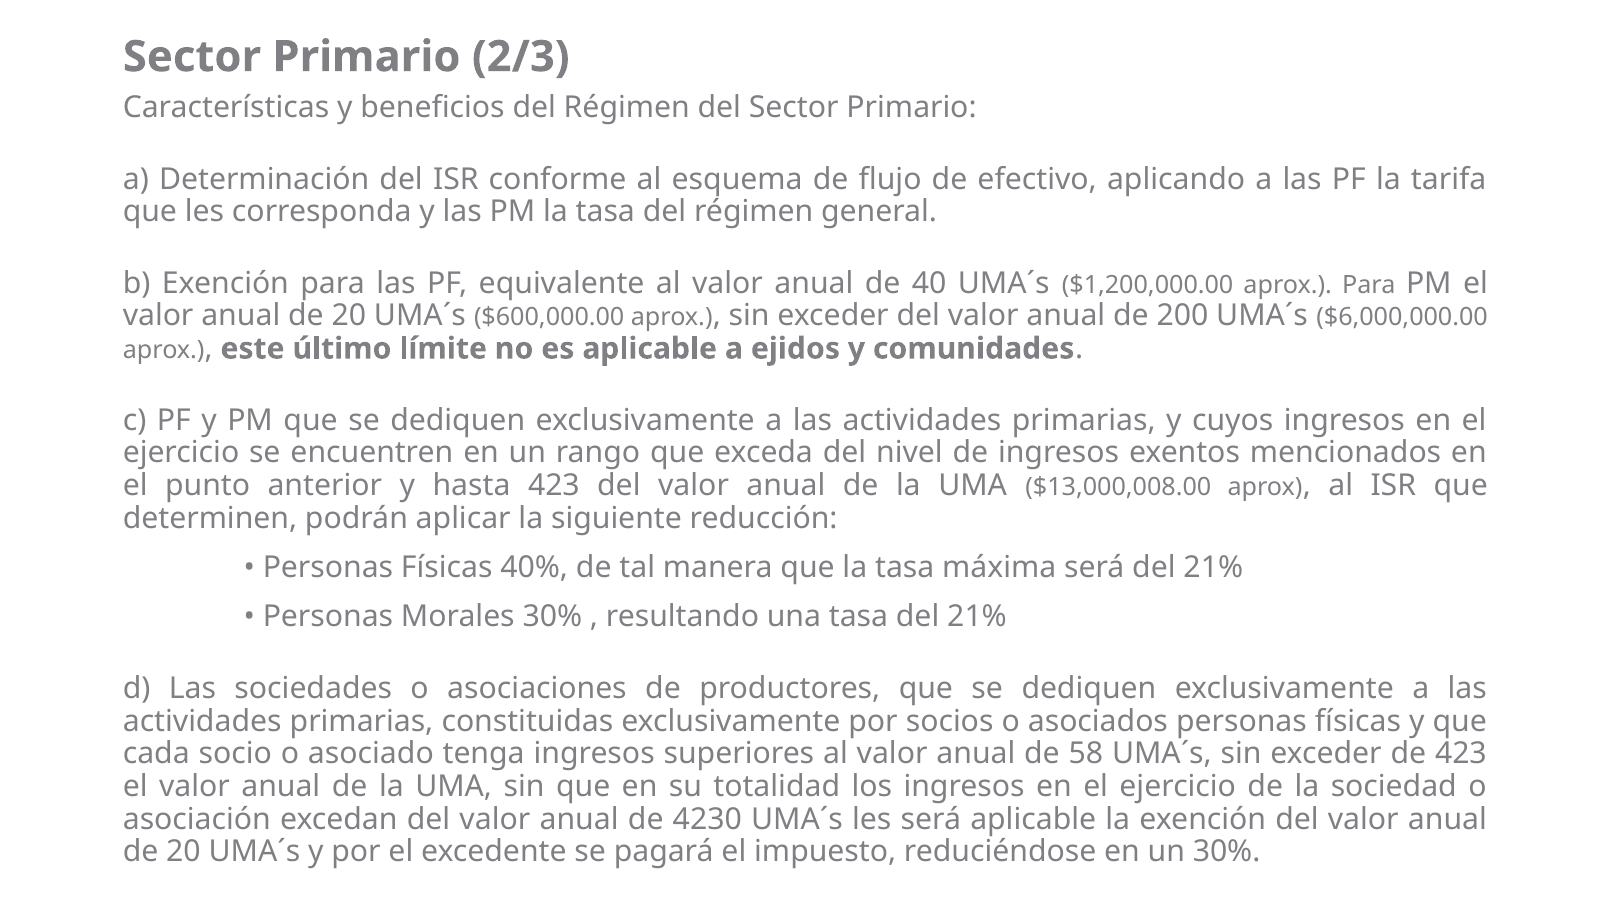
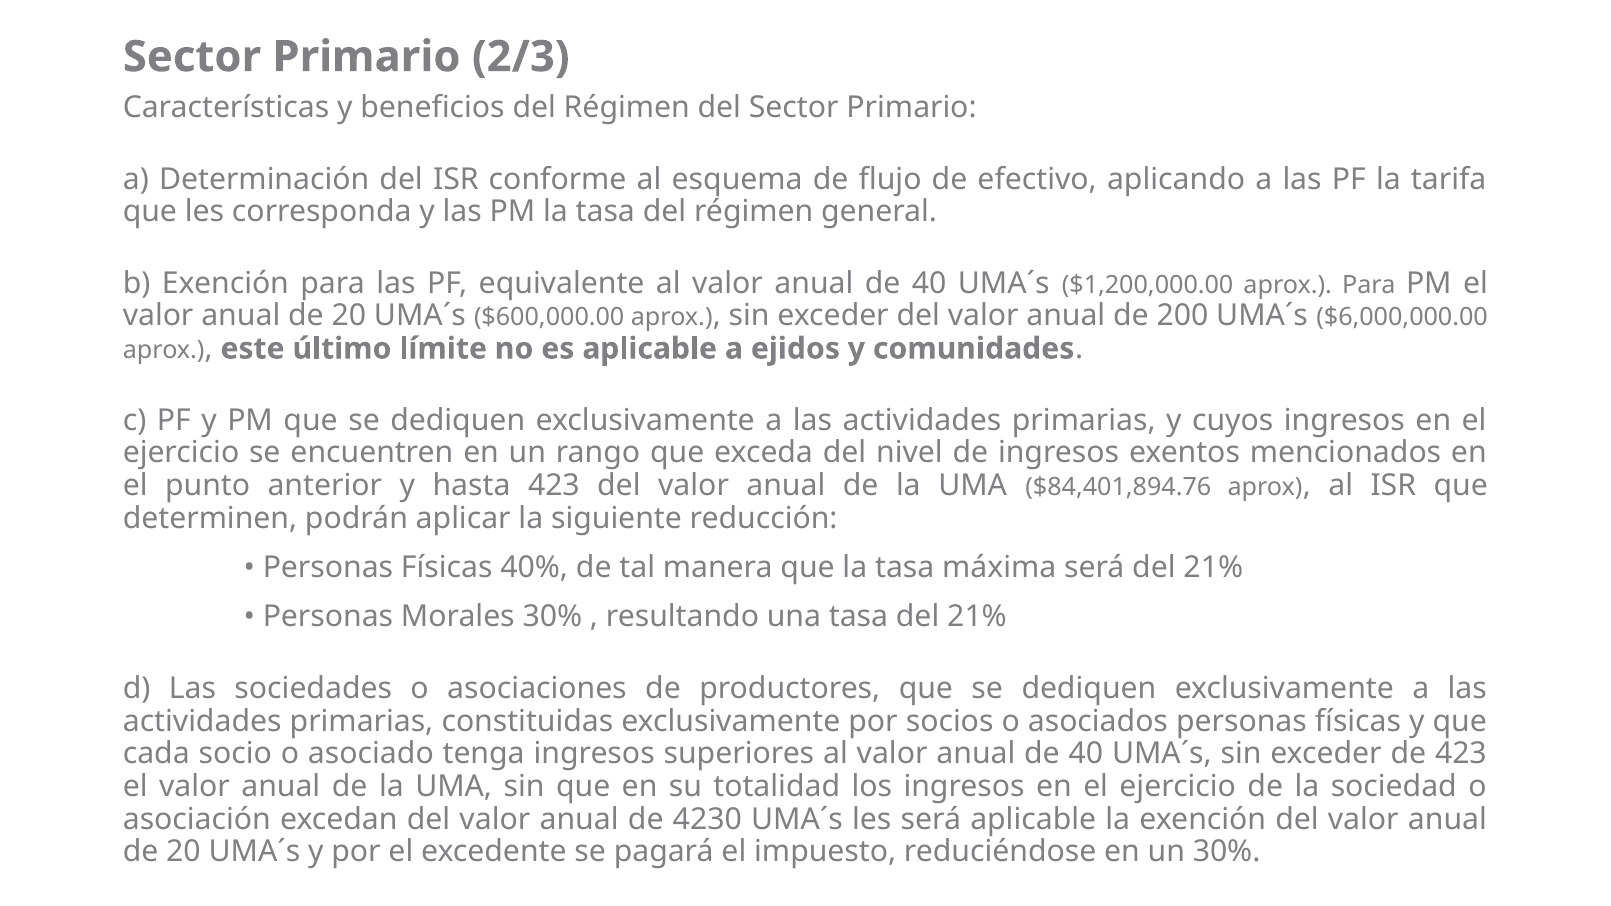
$13,000,008.00: $13,000,008.00 -> $84,401,894.76
58 at (1086, 754): 58 -> 40
